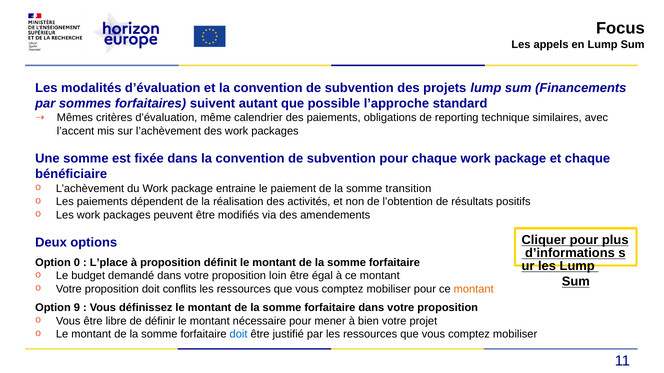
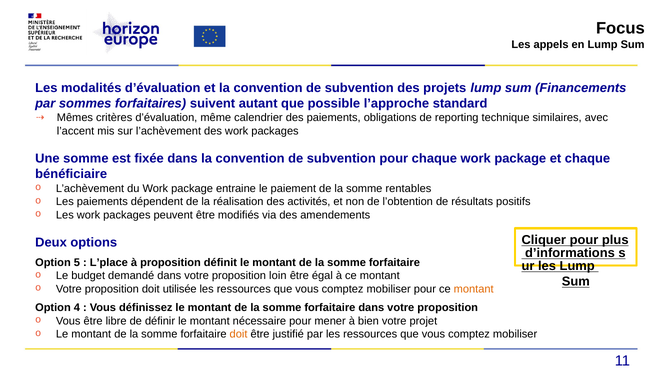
transition: transition -> rentables
0: 0 -> 5
conflits: conflits -> utilisée
9: 9 -> 4
doit at (239, 335) colour: blue -> orange
